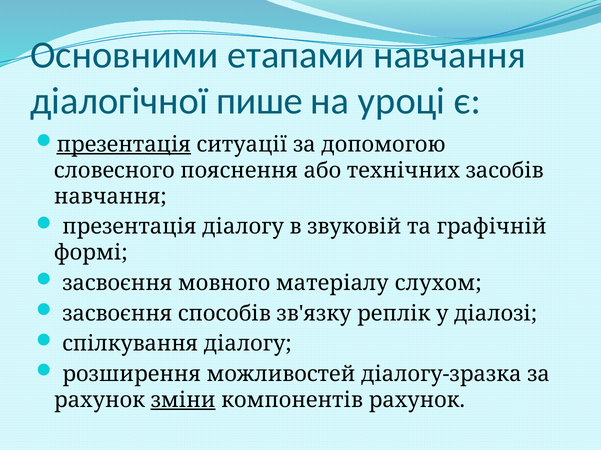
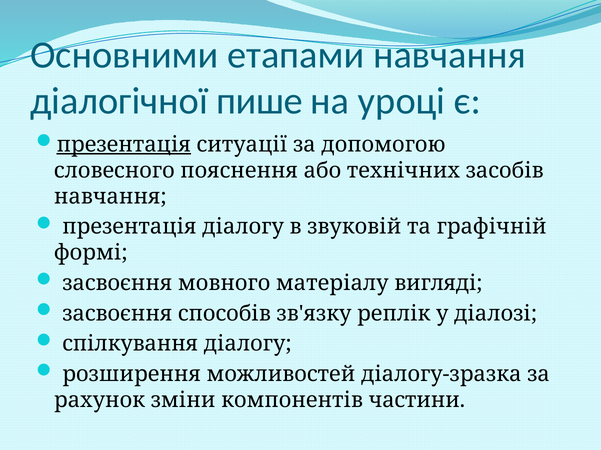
слухом: слухом -> вигляді
зміни underline: present -> none
компонентів рахунок: рахунок -> частини
